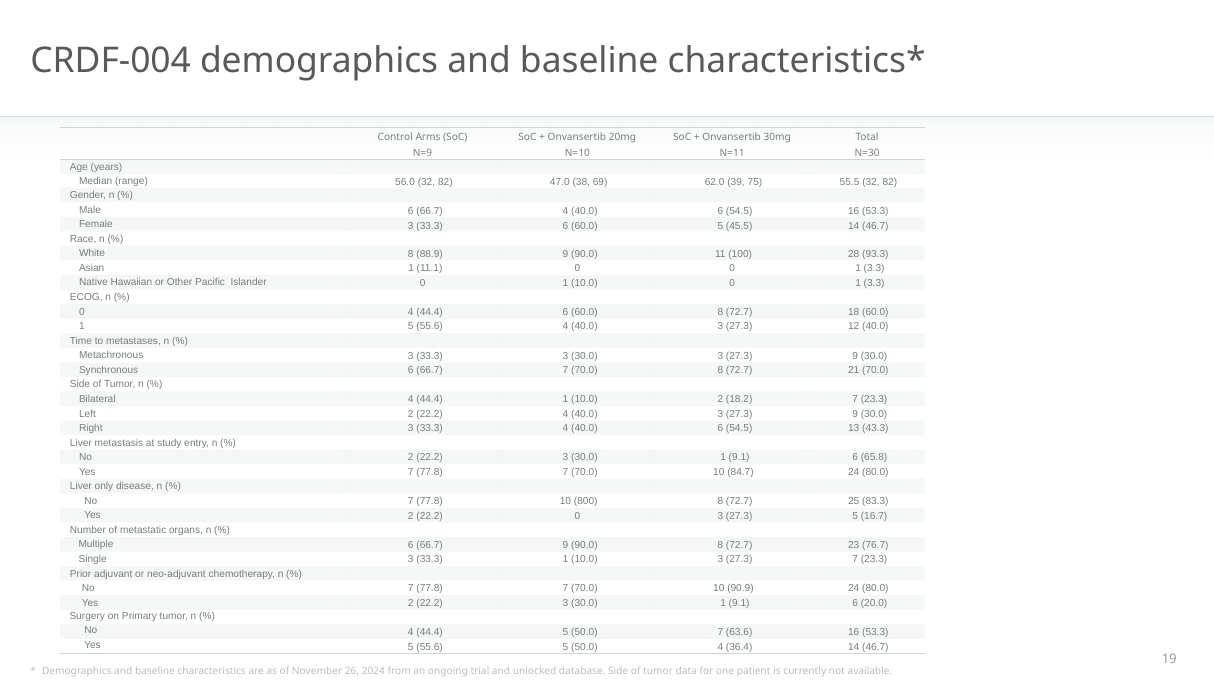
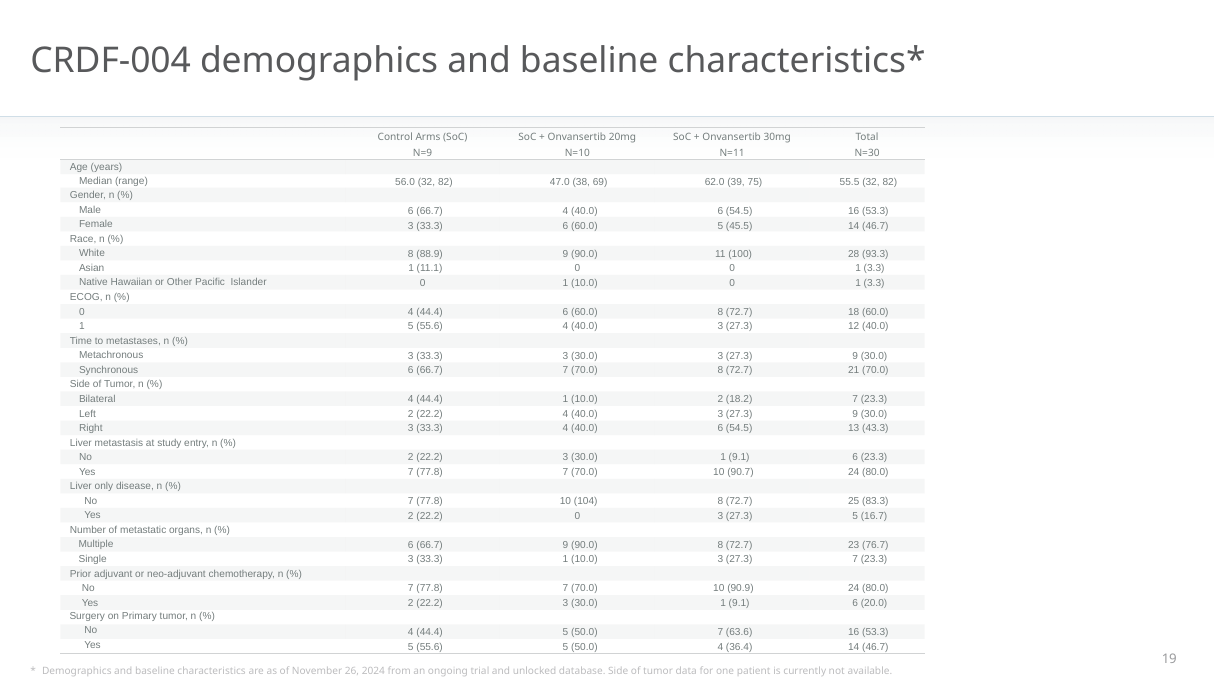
6 65.8: 65.8 -> 23.3
84.7: 84.7 -> 90.7
800: 800 -> 104
